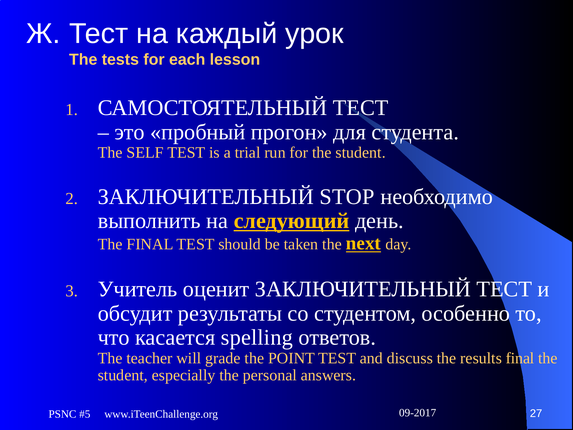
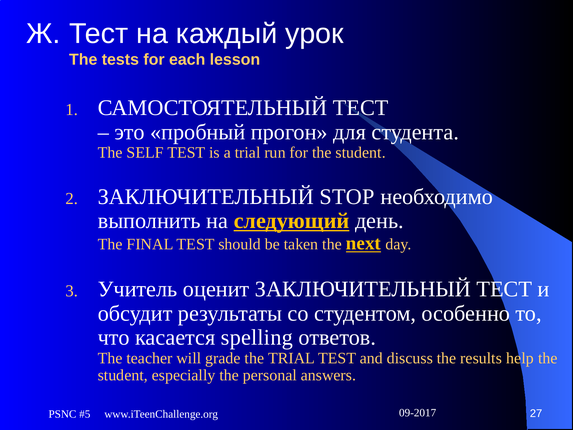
the POINT: POINT -> TRIAL
results final: final -> help
